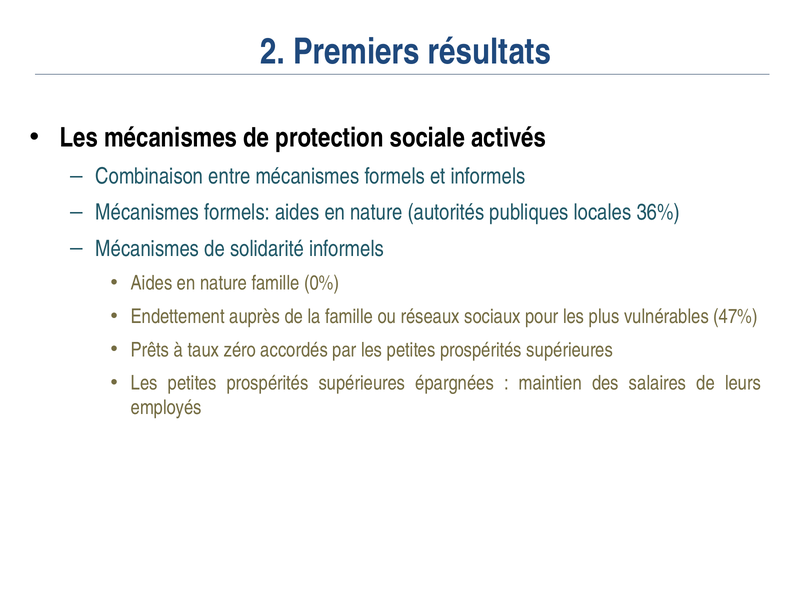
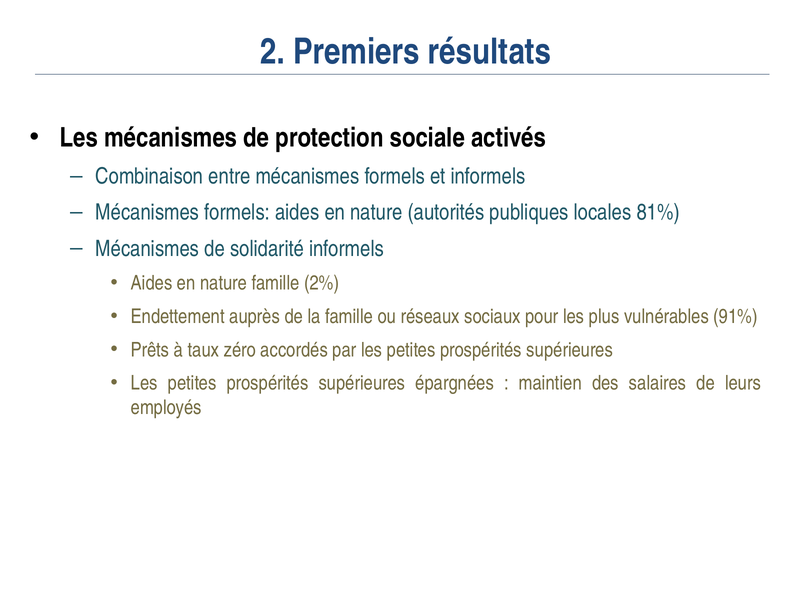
36%: 36% -> 81%
0%: 0% -> 2%
47%: 47% -> 91%
